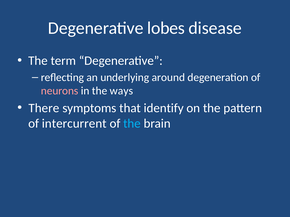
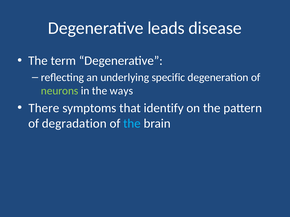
lobes: lobes -> leads
around: around -> specific
neurons colour: pink -> light green
intercurrent: intercurrent -> degradation
